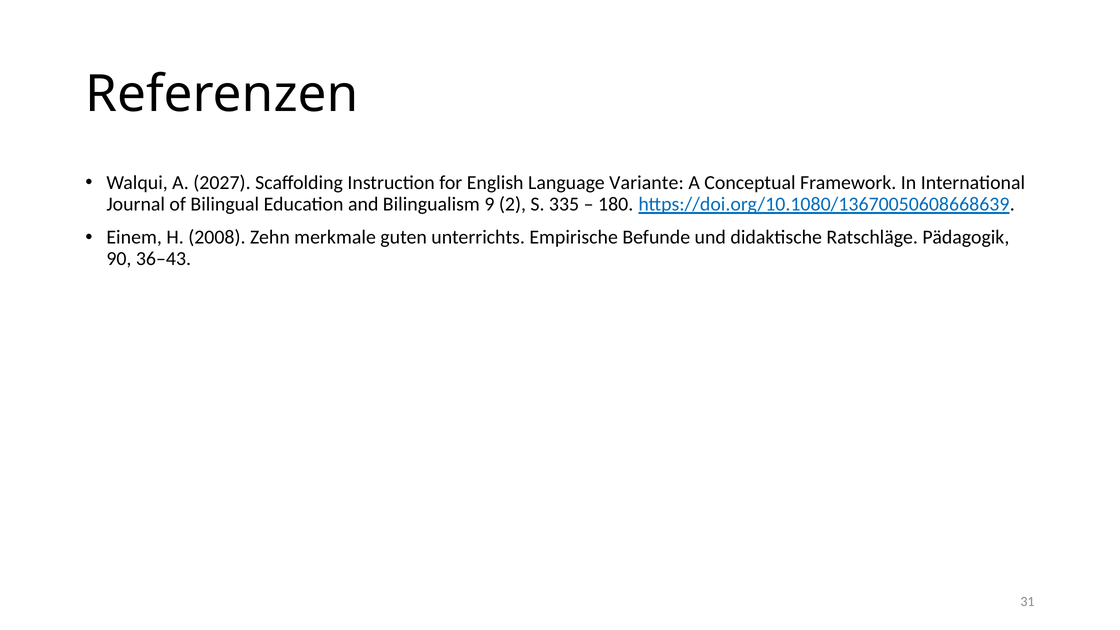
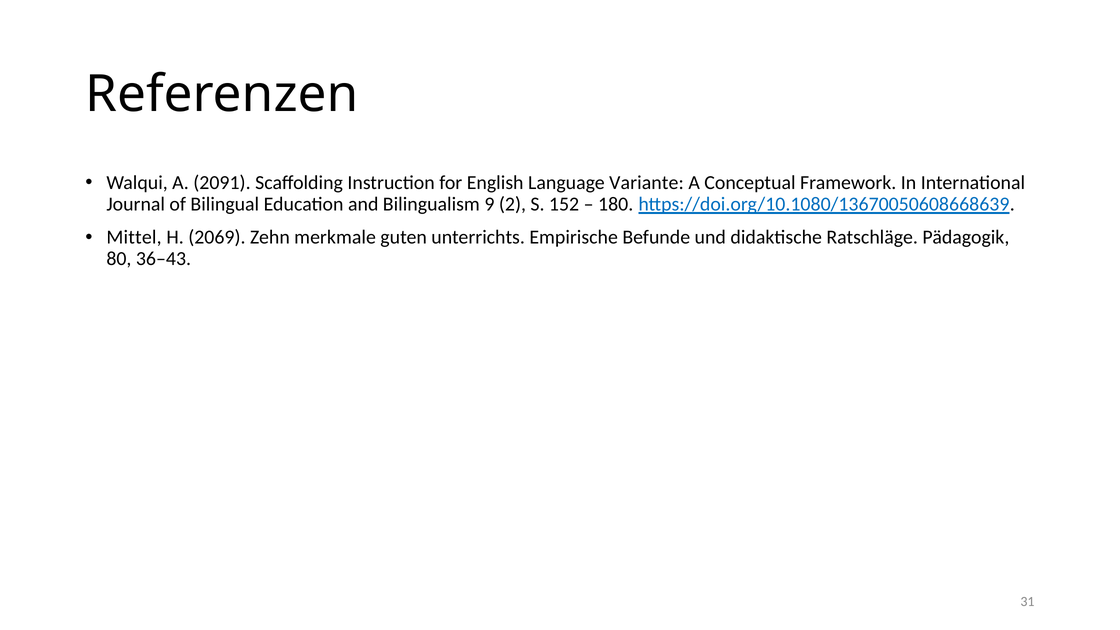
2027: 2027 -> 2091
335: 335 -> 152
Einem: Einem -> Mittel
2008: 2008 -> 2069
90: 90 -> 80
